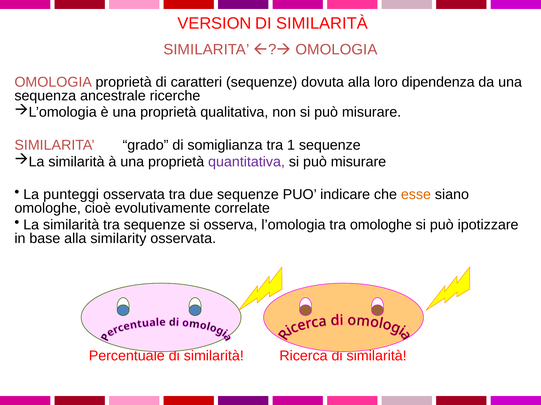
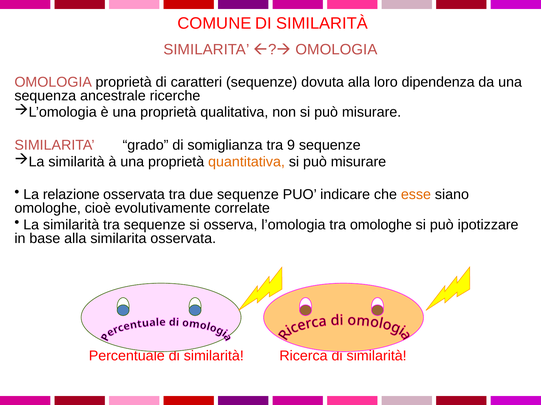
VERSION: VERSION -> COMUNE
1: 1 -> 9
quantitativa colour: purple -> orange
punteggi: punteggi -> relazione
alla similarity: similarity -> similarita
